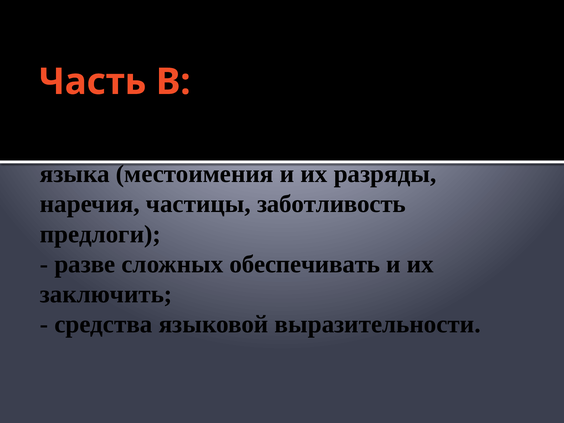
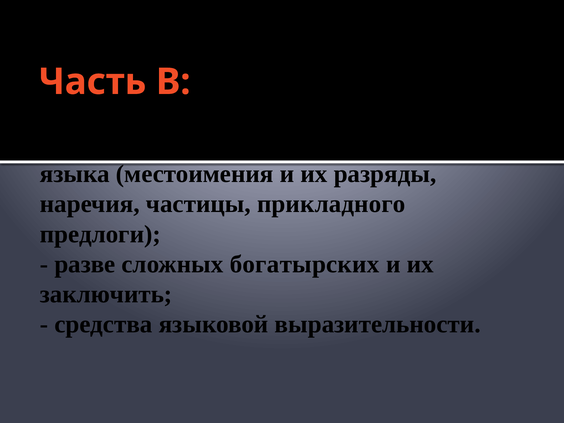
заботливость: заботливость -> прикладного
обеспечивать: обеспечивать -> богатырских
